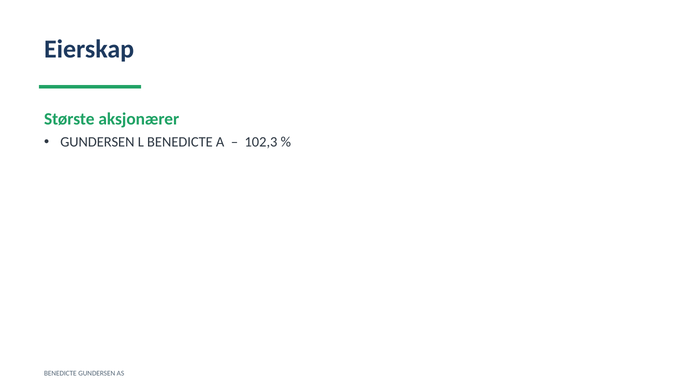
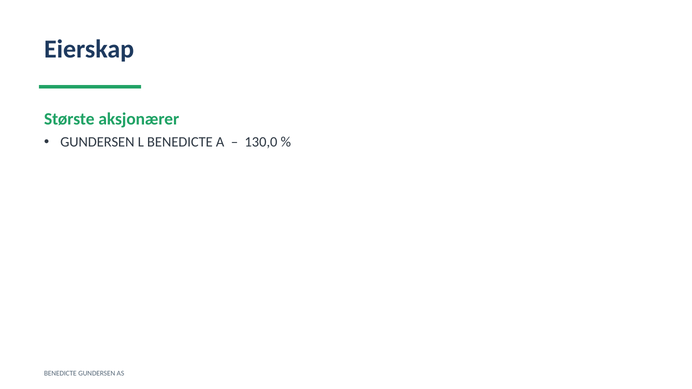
102,3: 102,3 -> 130,0
